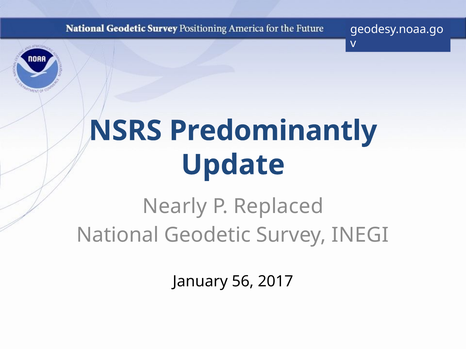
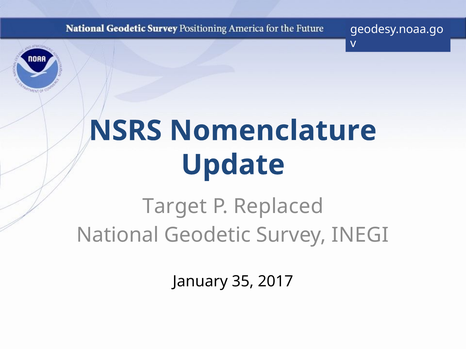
Predominantly: Predominantly -> Nomenclature
Nearly: Nearly -> Target
56: 56 -> 35
